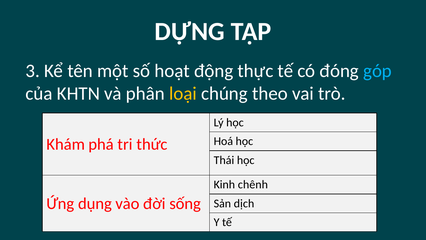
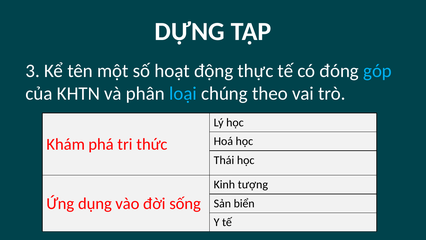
loại colour: yellow -> light blue
chênh: chênh -> tượng
dịch: dịch -> biển
